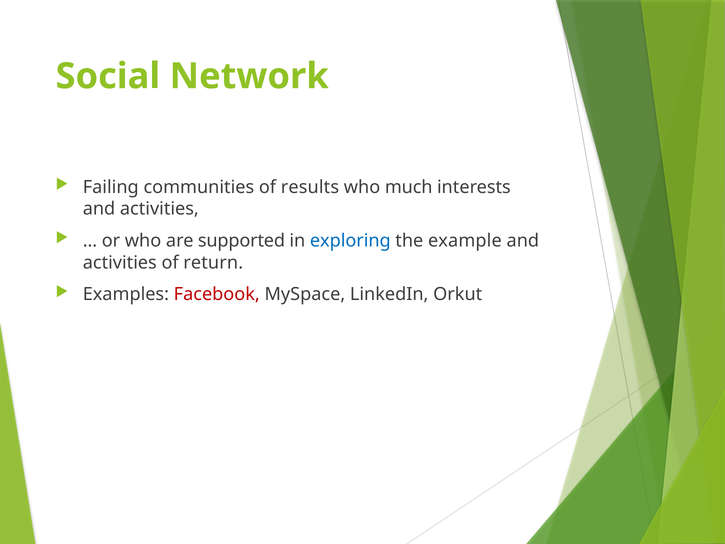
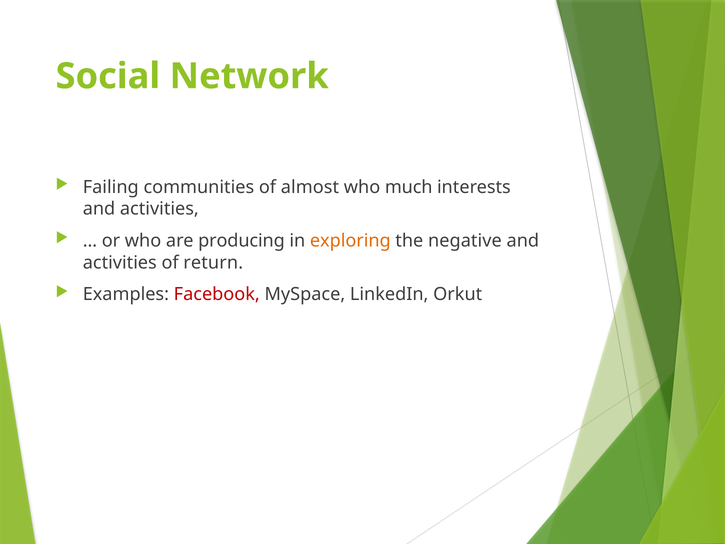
results: results -> almost
supported: supported -> producing
exploring colour: blue -> orange
example: example -> negative
